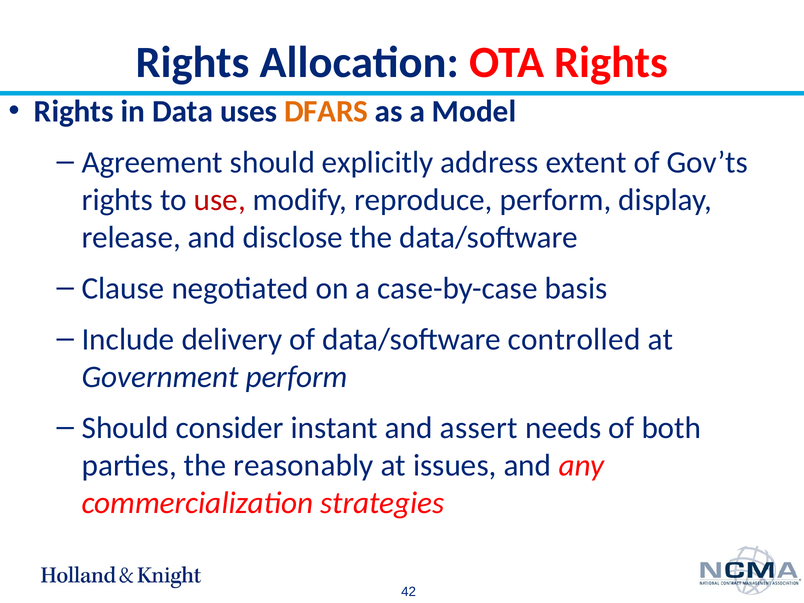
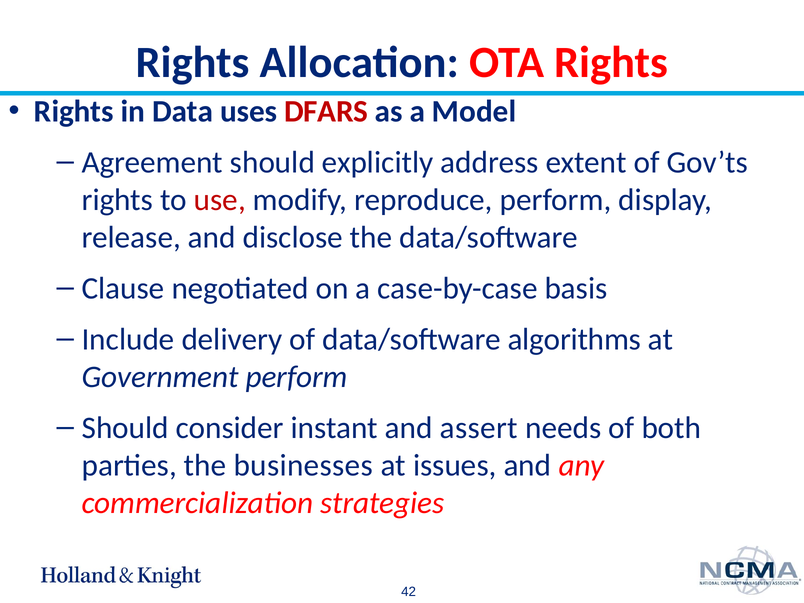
DFARS colour: orange -> red
controlled: controlled -> algorithms
reasonably: reasonably -> businesses
